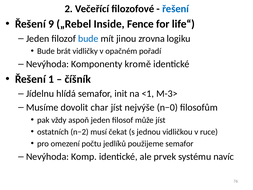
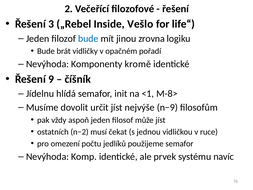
řešení at (176, 9) colour: blue -> black
9: 9 -> 3
Fence: Fence -> Vešlo
1: 1 -> 9
M-3>: M-3> -> M-8>
char: char -> určit
n−0: n−0 -> n−9
